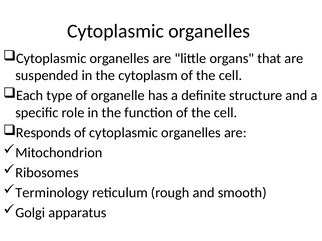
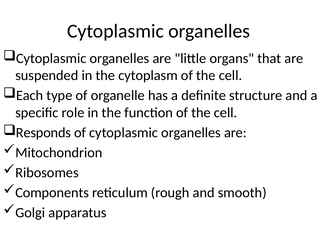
Terminology: Terminology -> Components
